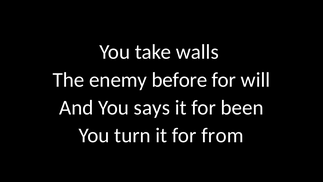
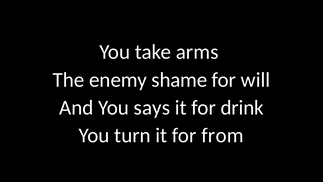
walls: walls -> arms
before: before -> shame
been: been -> drink
